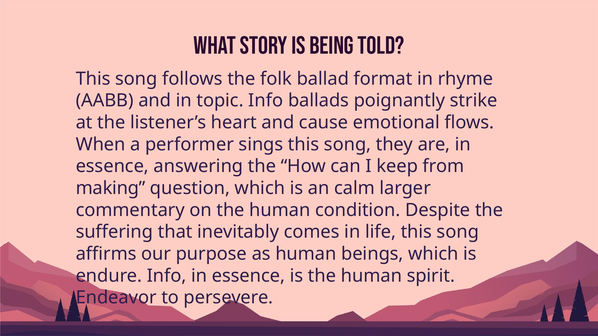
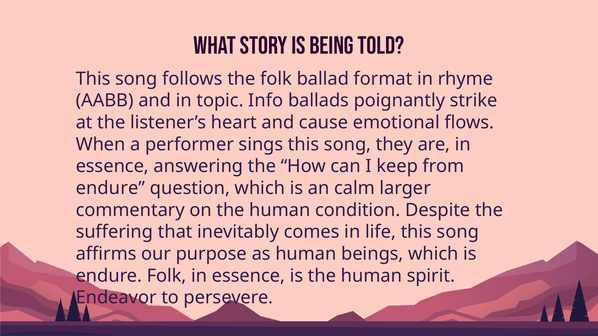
making at (111, 188): making -> endure
endure Info: Info -> Folk
